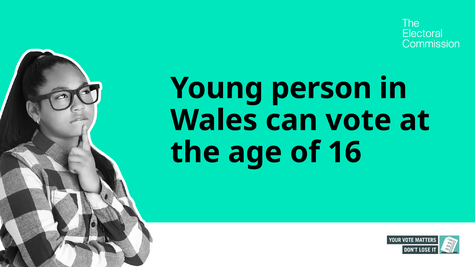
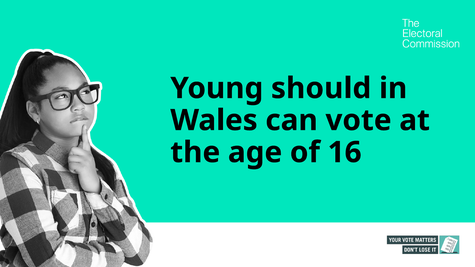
person: person -> should
